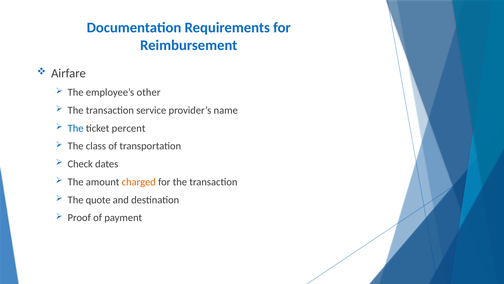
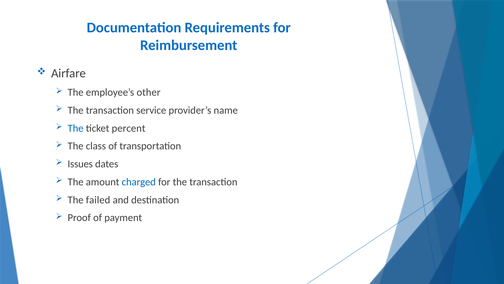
Check: Check -> Issues
charged colour: orange -> blue
quote: quote -> failed
